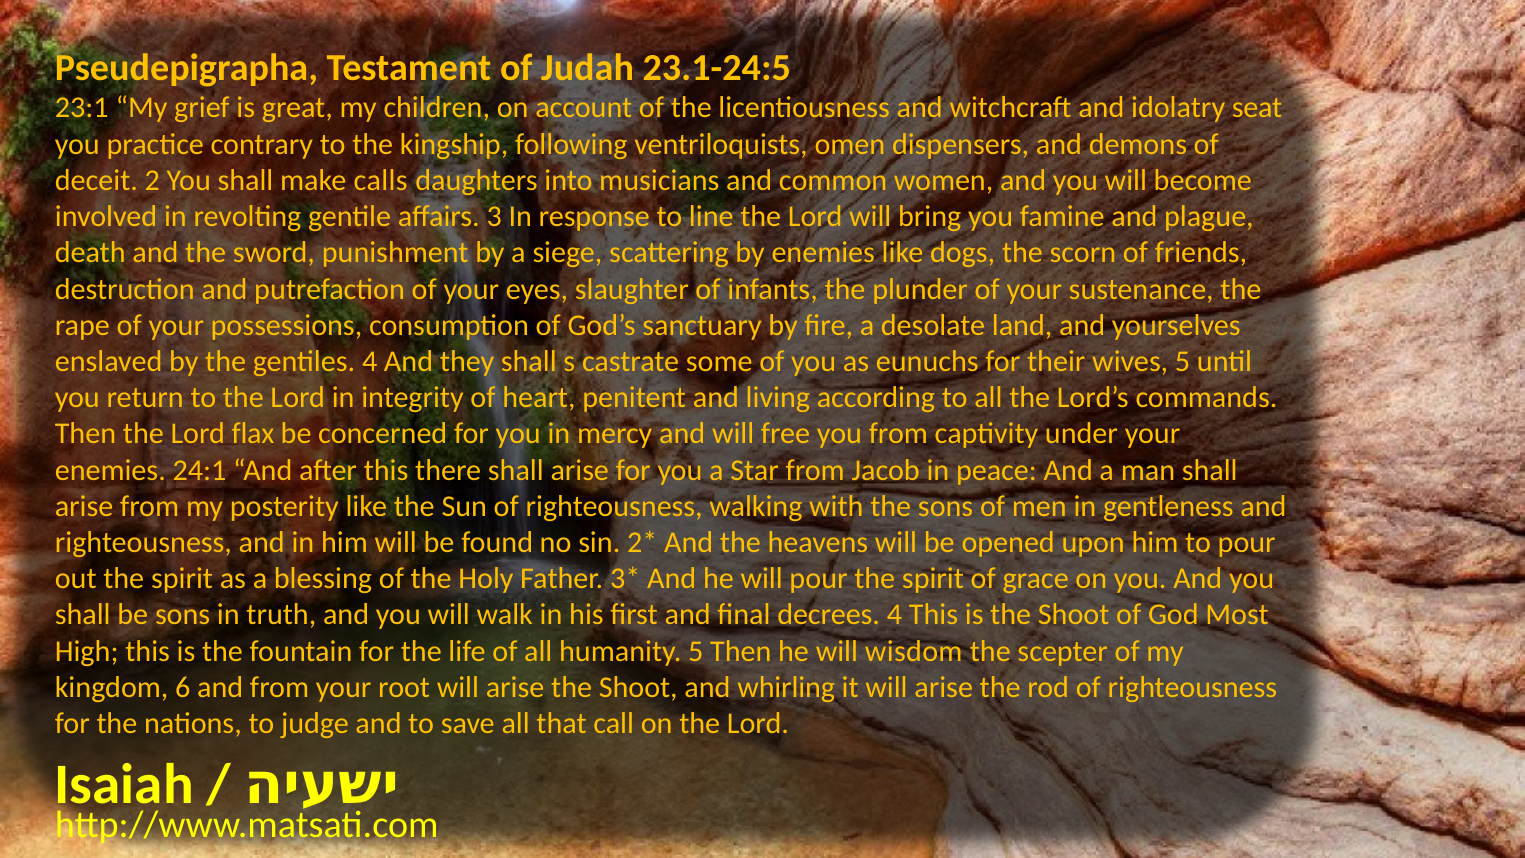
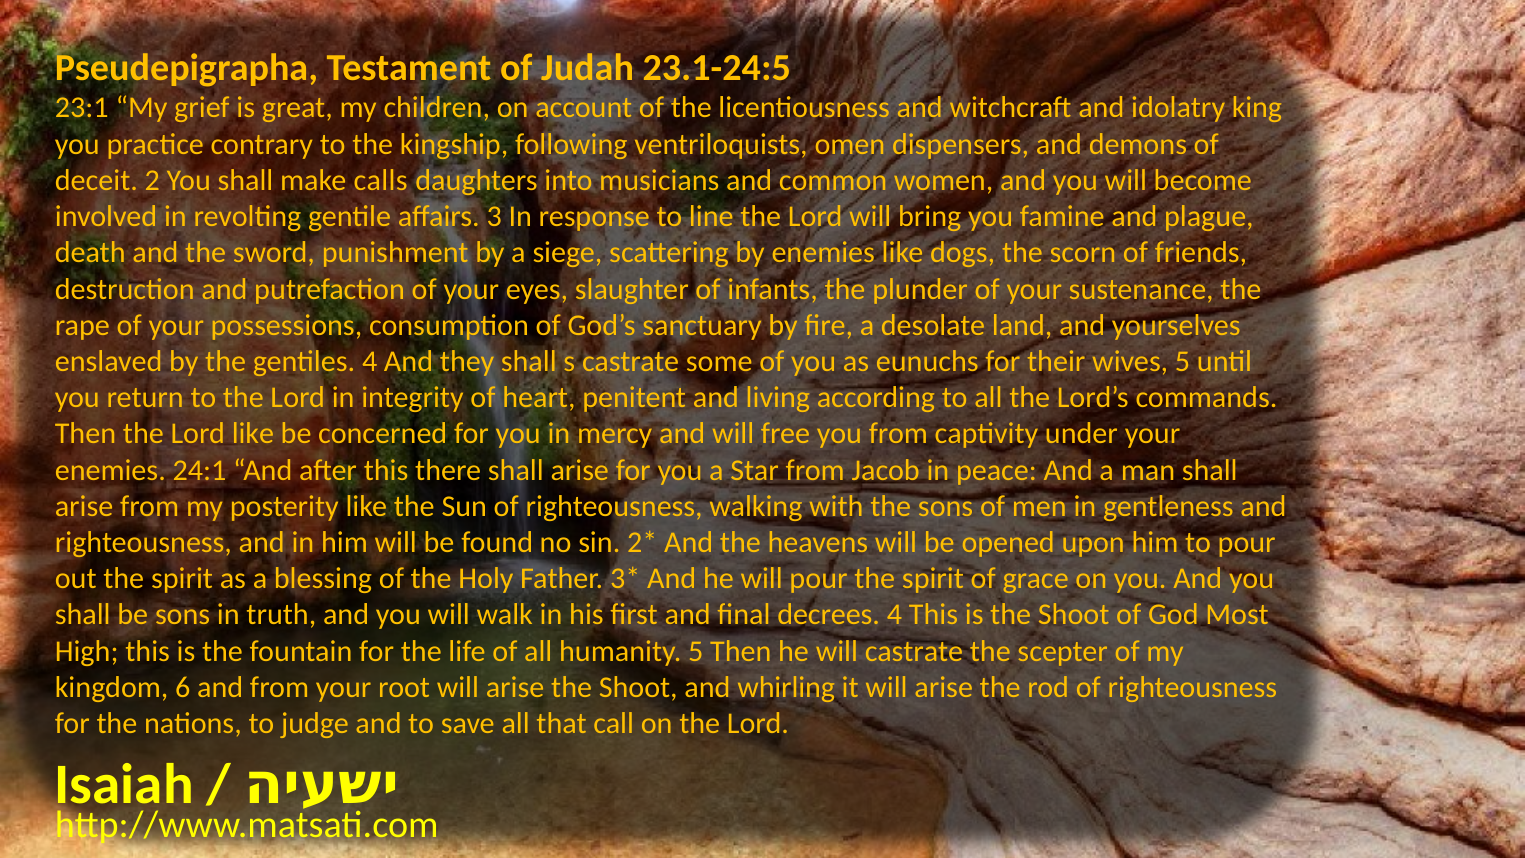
seat: seat -> king
Lord flax: flax -> like
will wisdom: wisdom -> castrate
